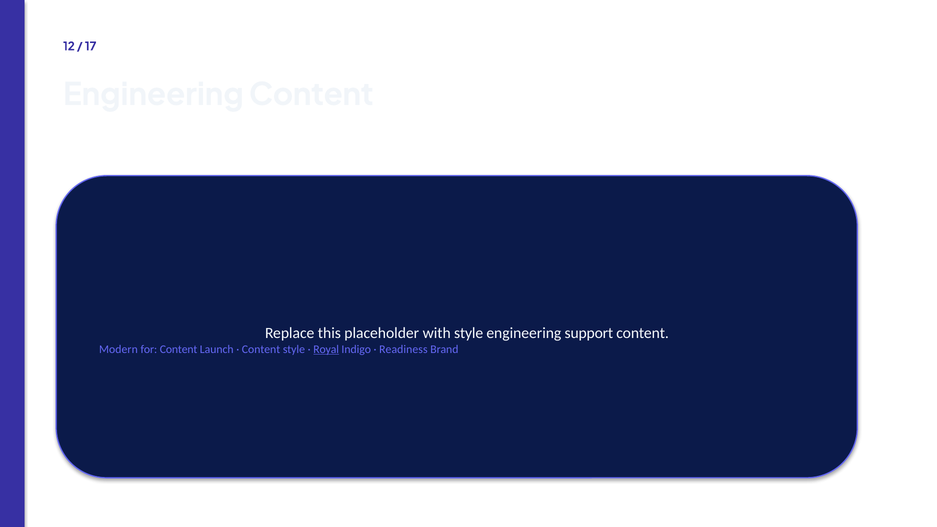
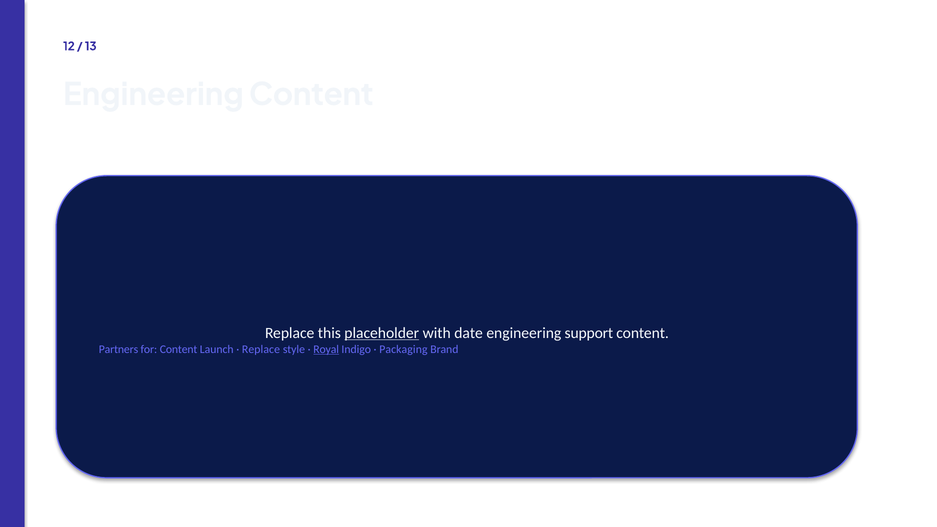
17: 17 -> 13
placeholder underline: none -> present
with style: style -> date
Modern: Modern -> Partners
Content at (261, 349): Content -> Replace
Readiness: Readiness -> Packaging
